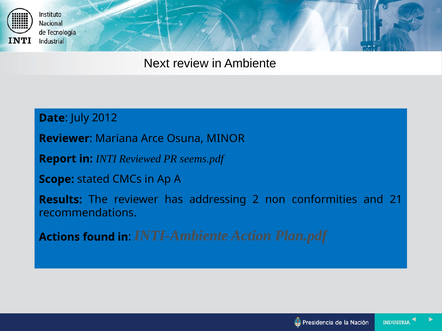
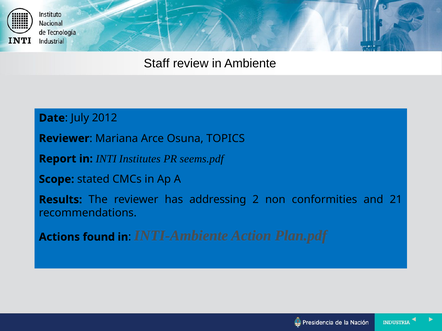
Next: Next -> Staff
MINOR: MINOR -> TOPICS
Reviewed: Reviewed -> Institutes
